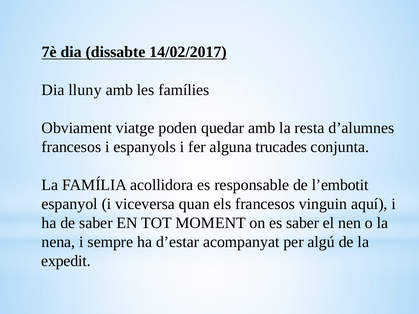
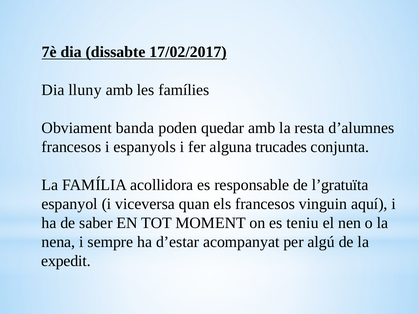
14/02/2017: 14/02/2017 -> 17/02/2017
viatge: viatge -> banda
l’embotit: l’embotit -> l’gratuïta
es saber: saber -> teniu
